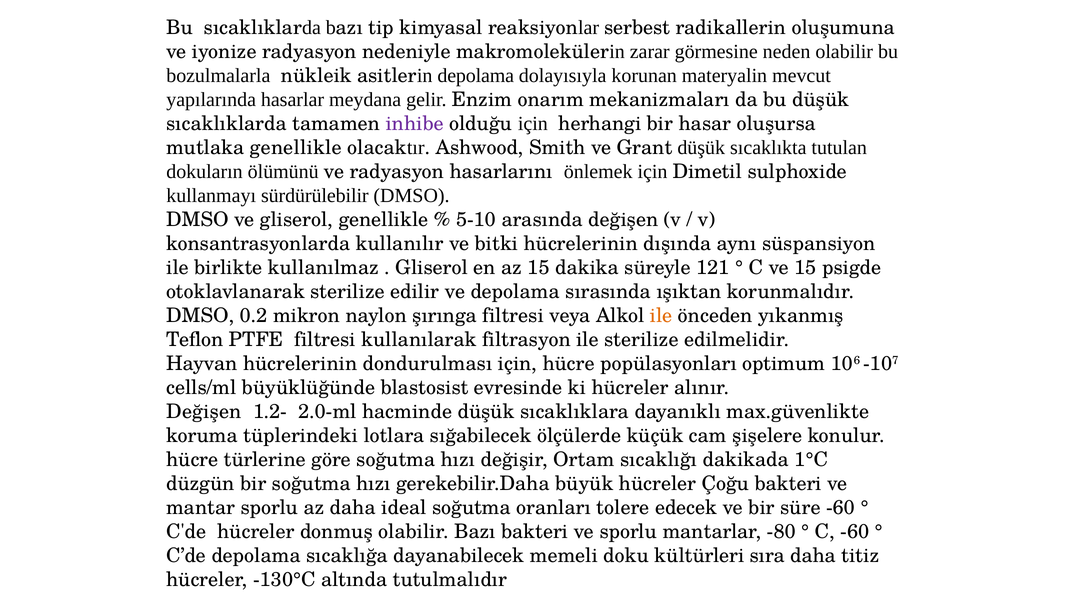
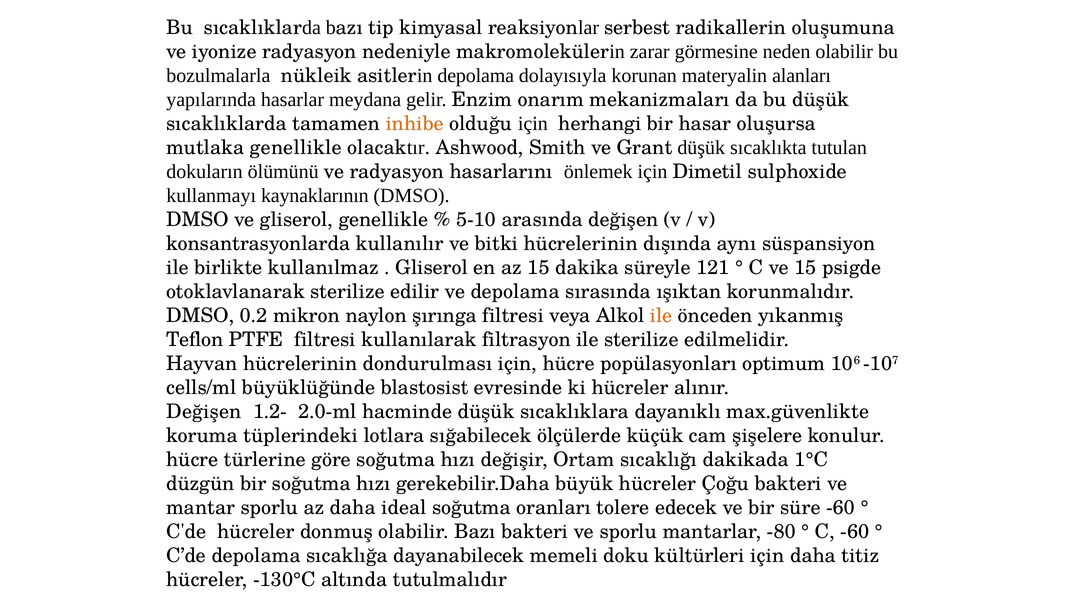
mevcut: mevcut -> alanları
inhibe colour: purple -> orange
sürdürülebilir: sürdürülebilir -> kaynaklarının
kültürleri sıra: sıra -> için
